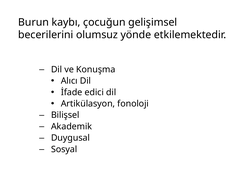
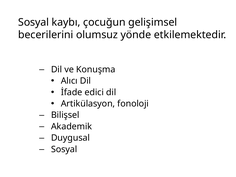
Burun at (34, 22): Burun -> Sosyal
